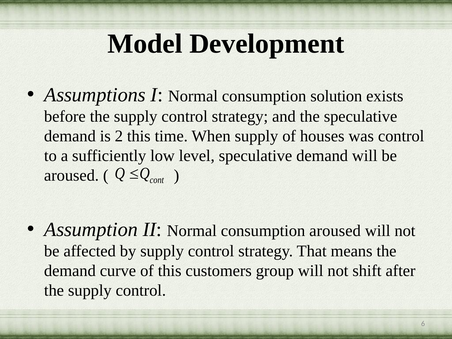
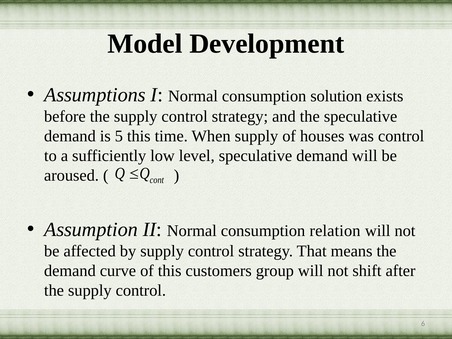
2: 2 -> 5
consumption aroused: aroused -> relation
